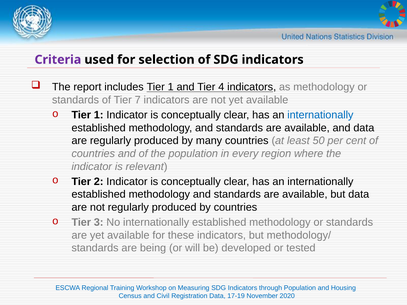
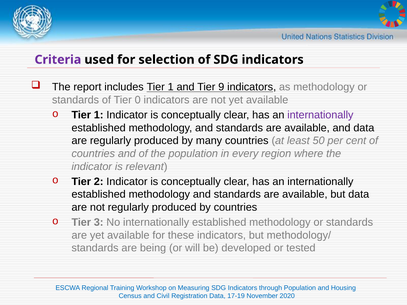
4: 4 -> 9
7: 7 -> 0
internationally at (320, 115) colour: blue -> purple
